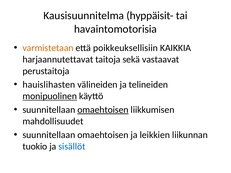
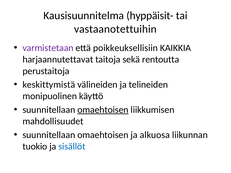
havaintomotorisia: havaintomotorisia -> vastaanotettuihin
varmistetaan colour: orange -> purple
vastaavat: vastaavat -> rentoutta
hauislihasten: hauislihasten -> keskittymistä
monipuolinen underline: present -> none
leikkien: leikkien -> alkuosa
